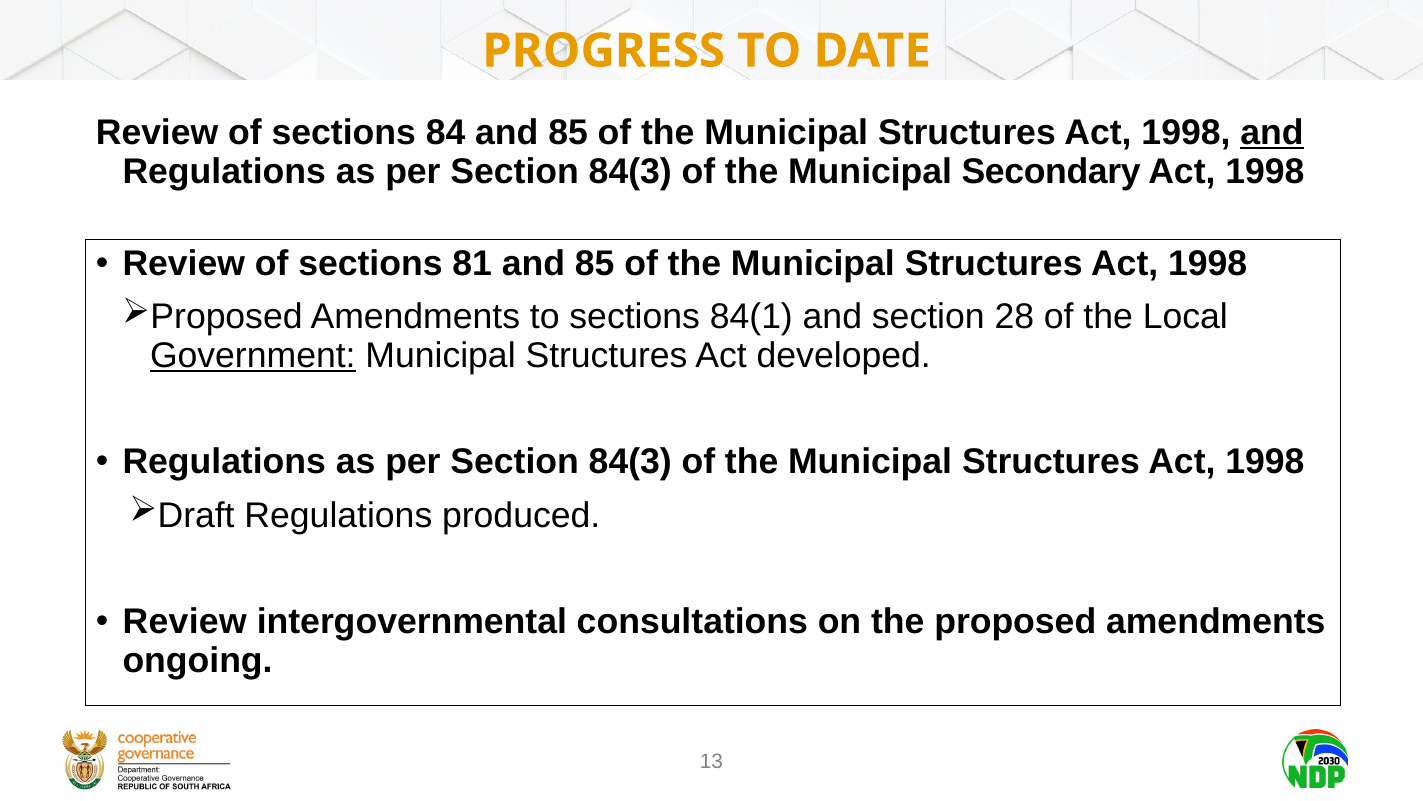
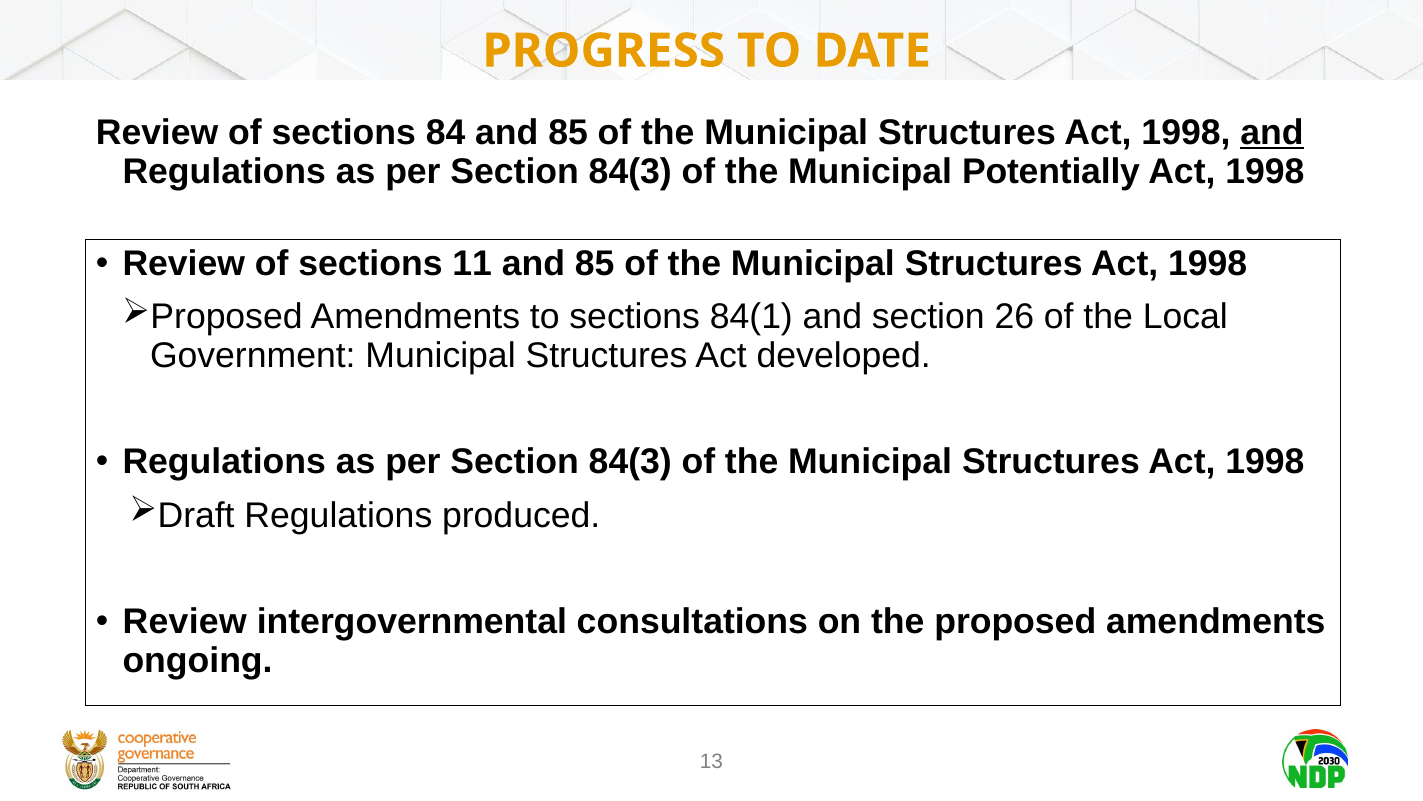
Secondary: Secondary -> Potentially
81: 81 -> 11
28: 28 -> 26
Government underline: present -> none
